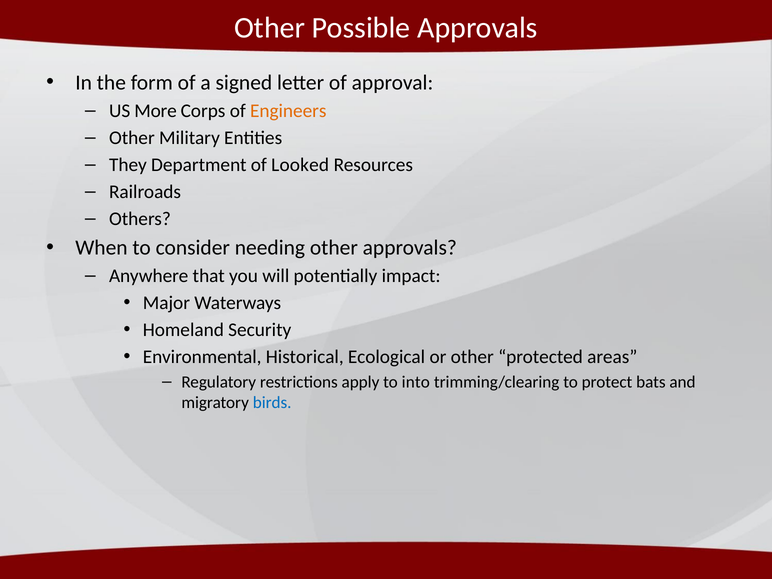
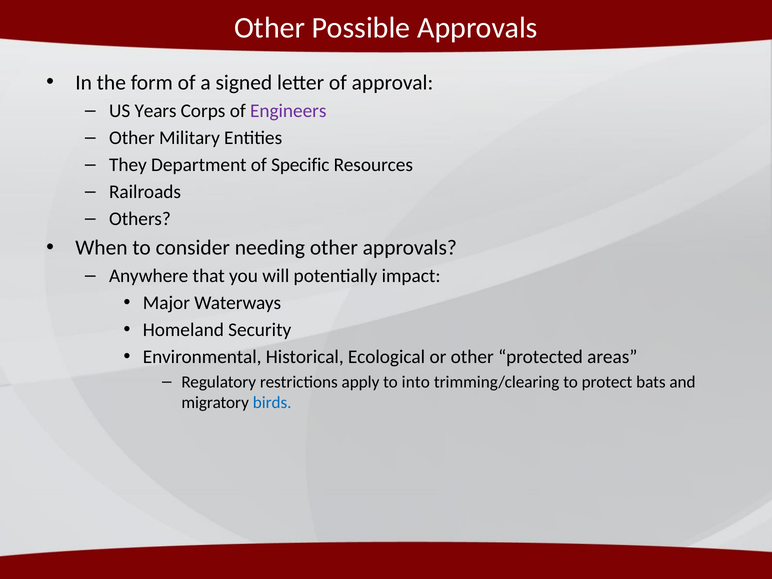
More: More -> Years
Engineers colour: orange -> purple
Looked: Looked -> Specific
